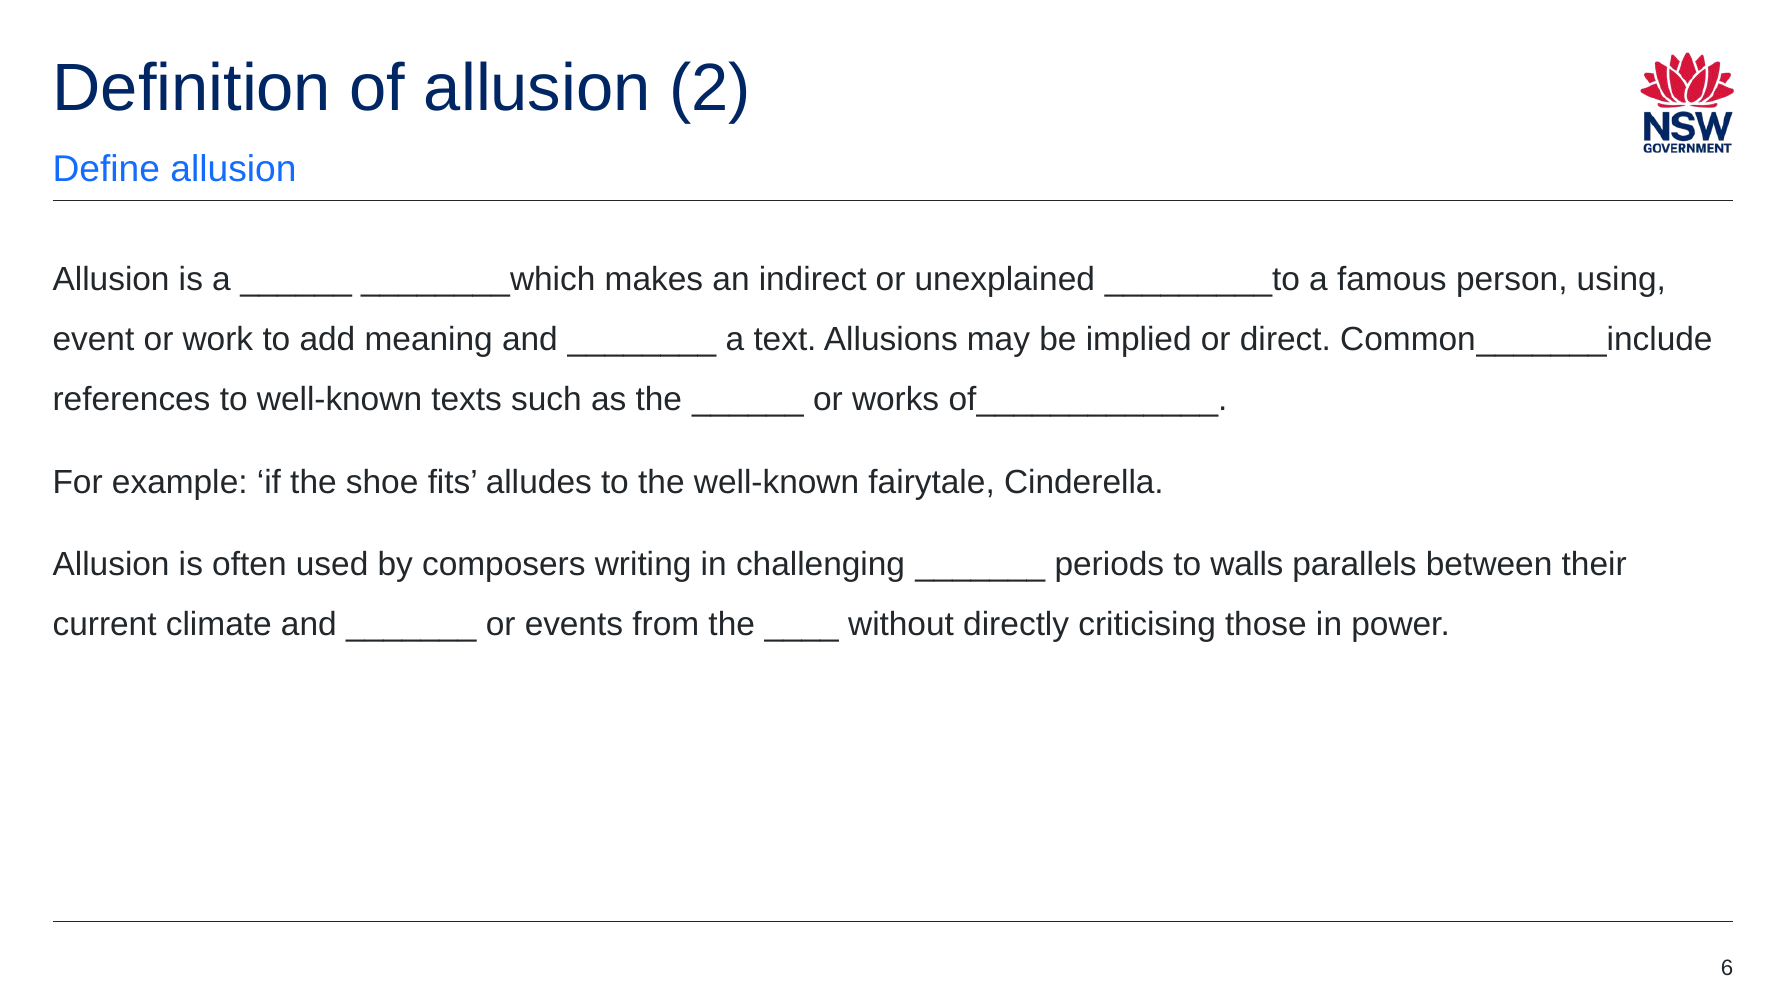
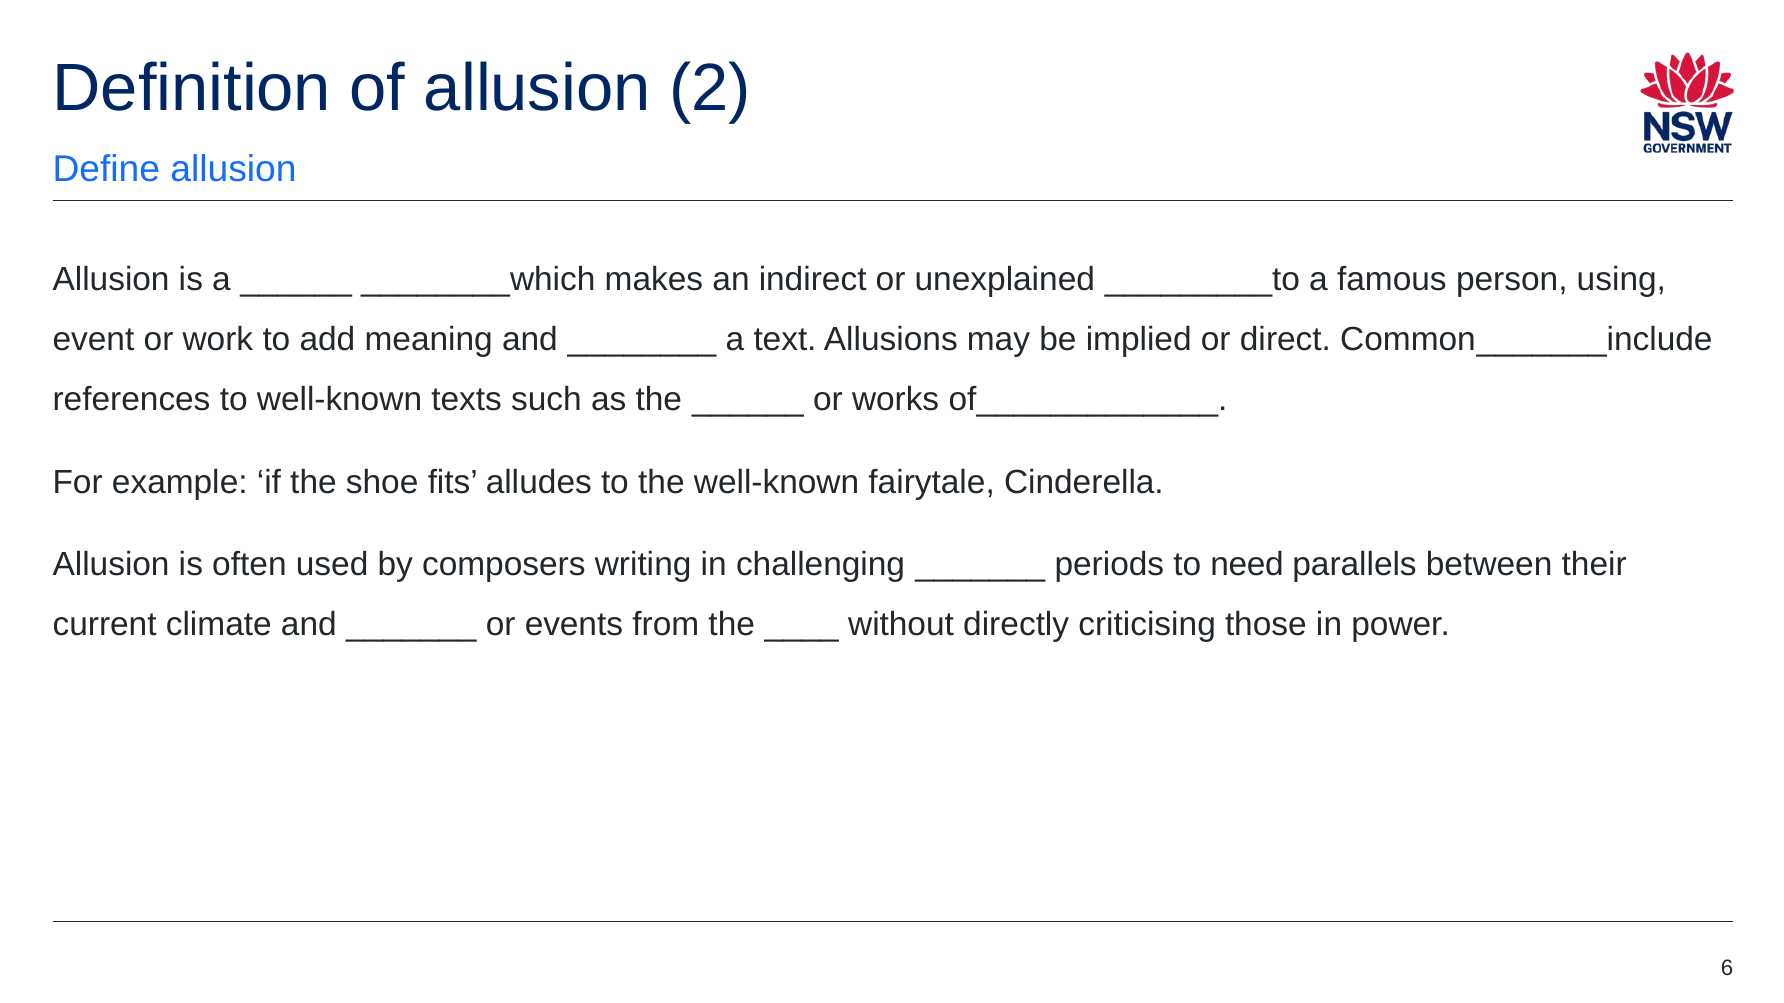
walls: walls -> need
